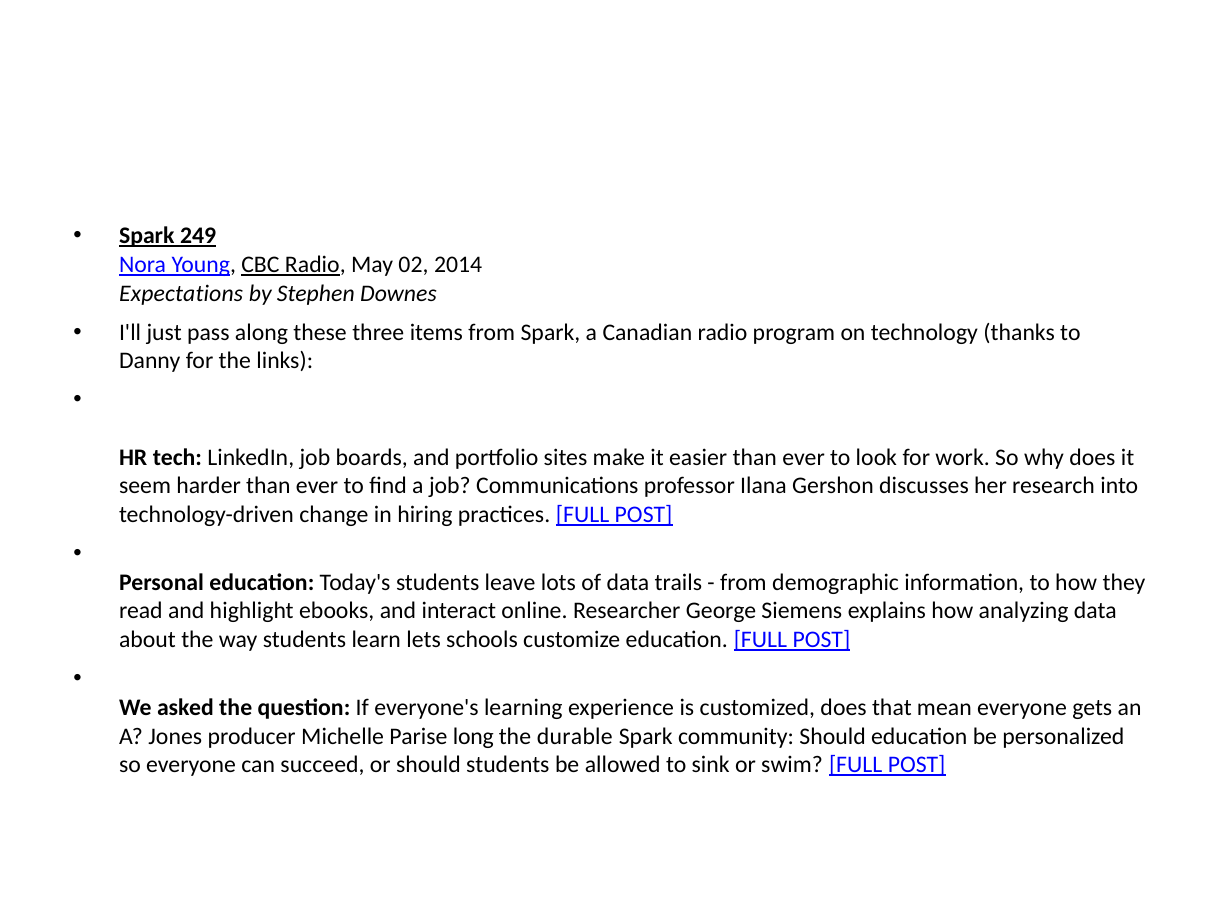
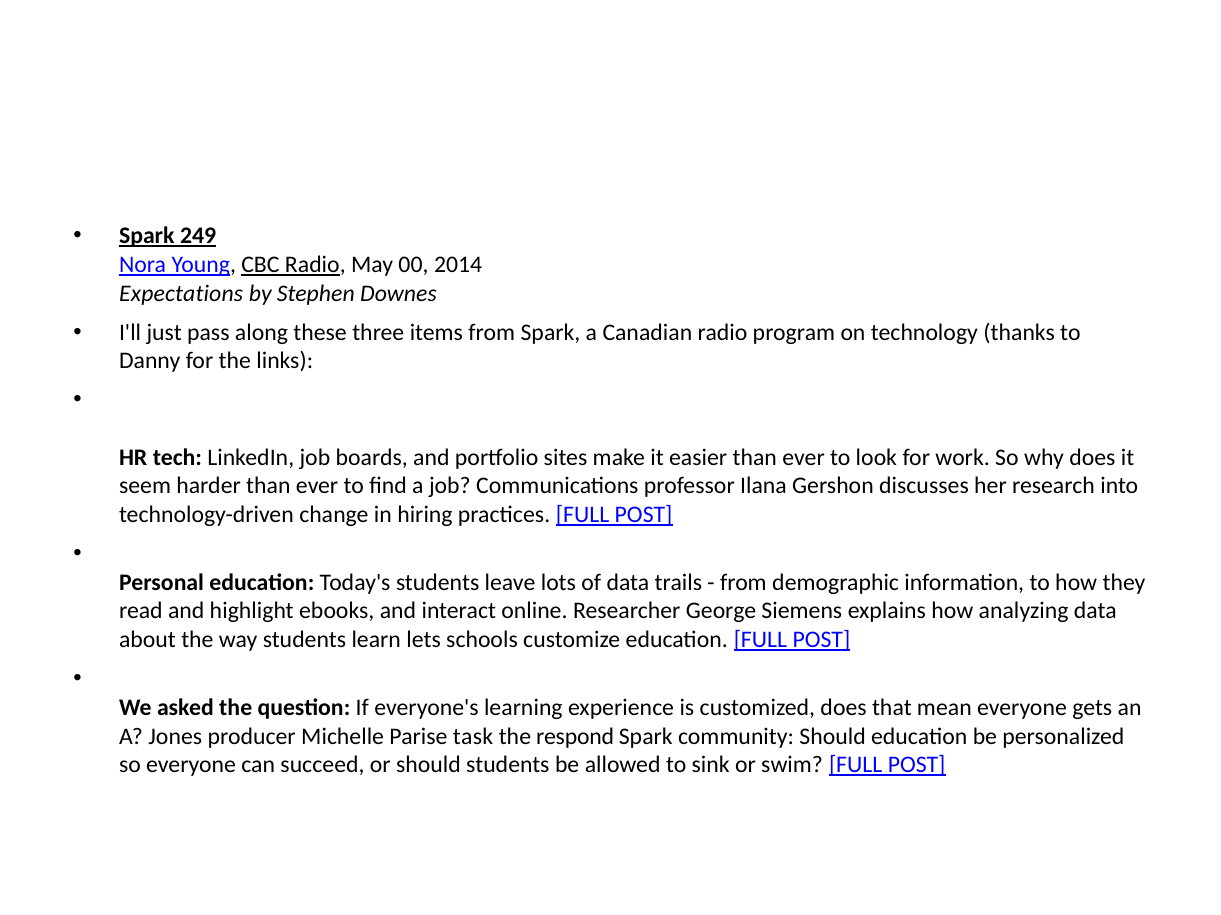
02: 02 -> 00
long: long -> task
durable: durable -> respond
